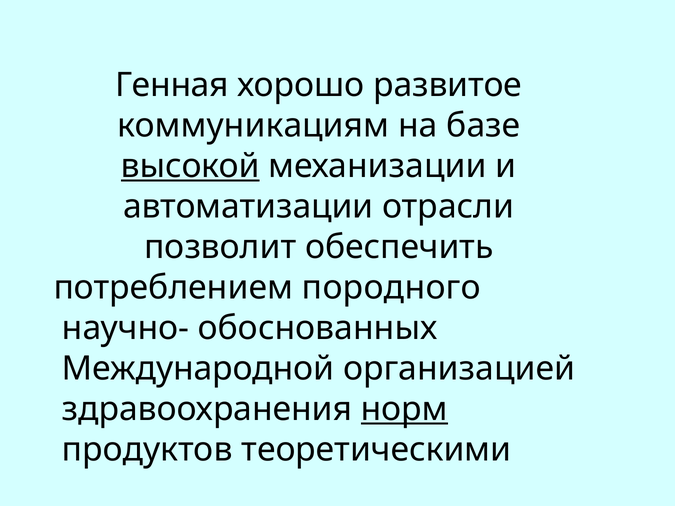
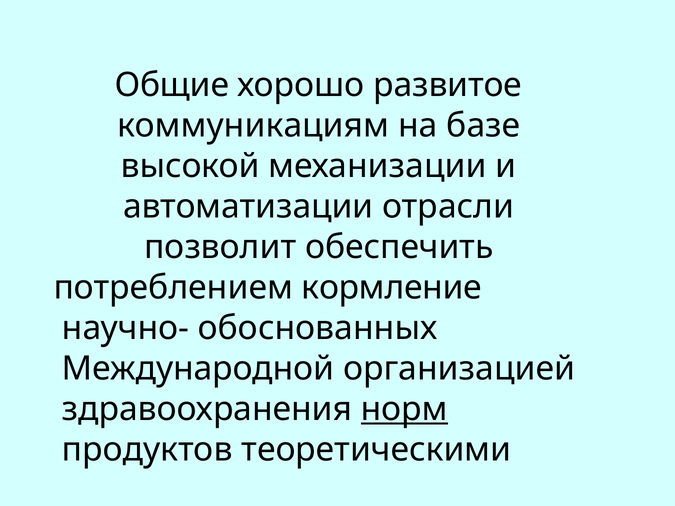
Генная: Генная -> Общие
высокой underline: present -> none
породного: породного -> кормление
